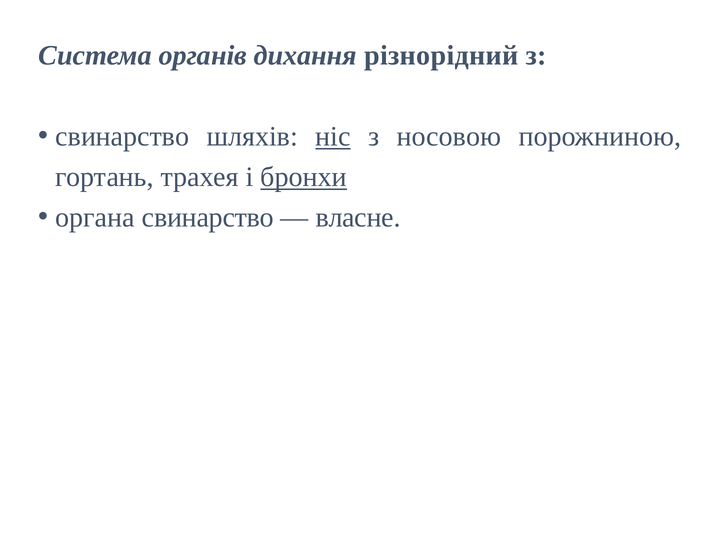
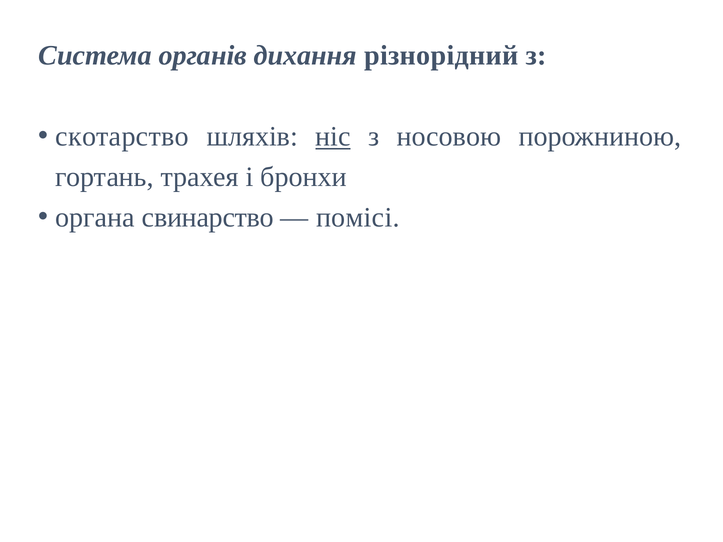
свинарство at (122, 137): свинарство -> скотарство
бронхи underline: present -> none
власне: власне -> помісі
